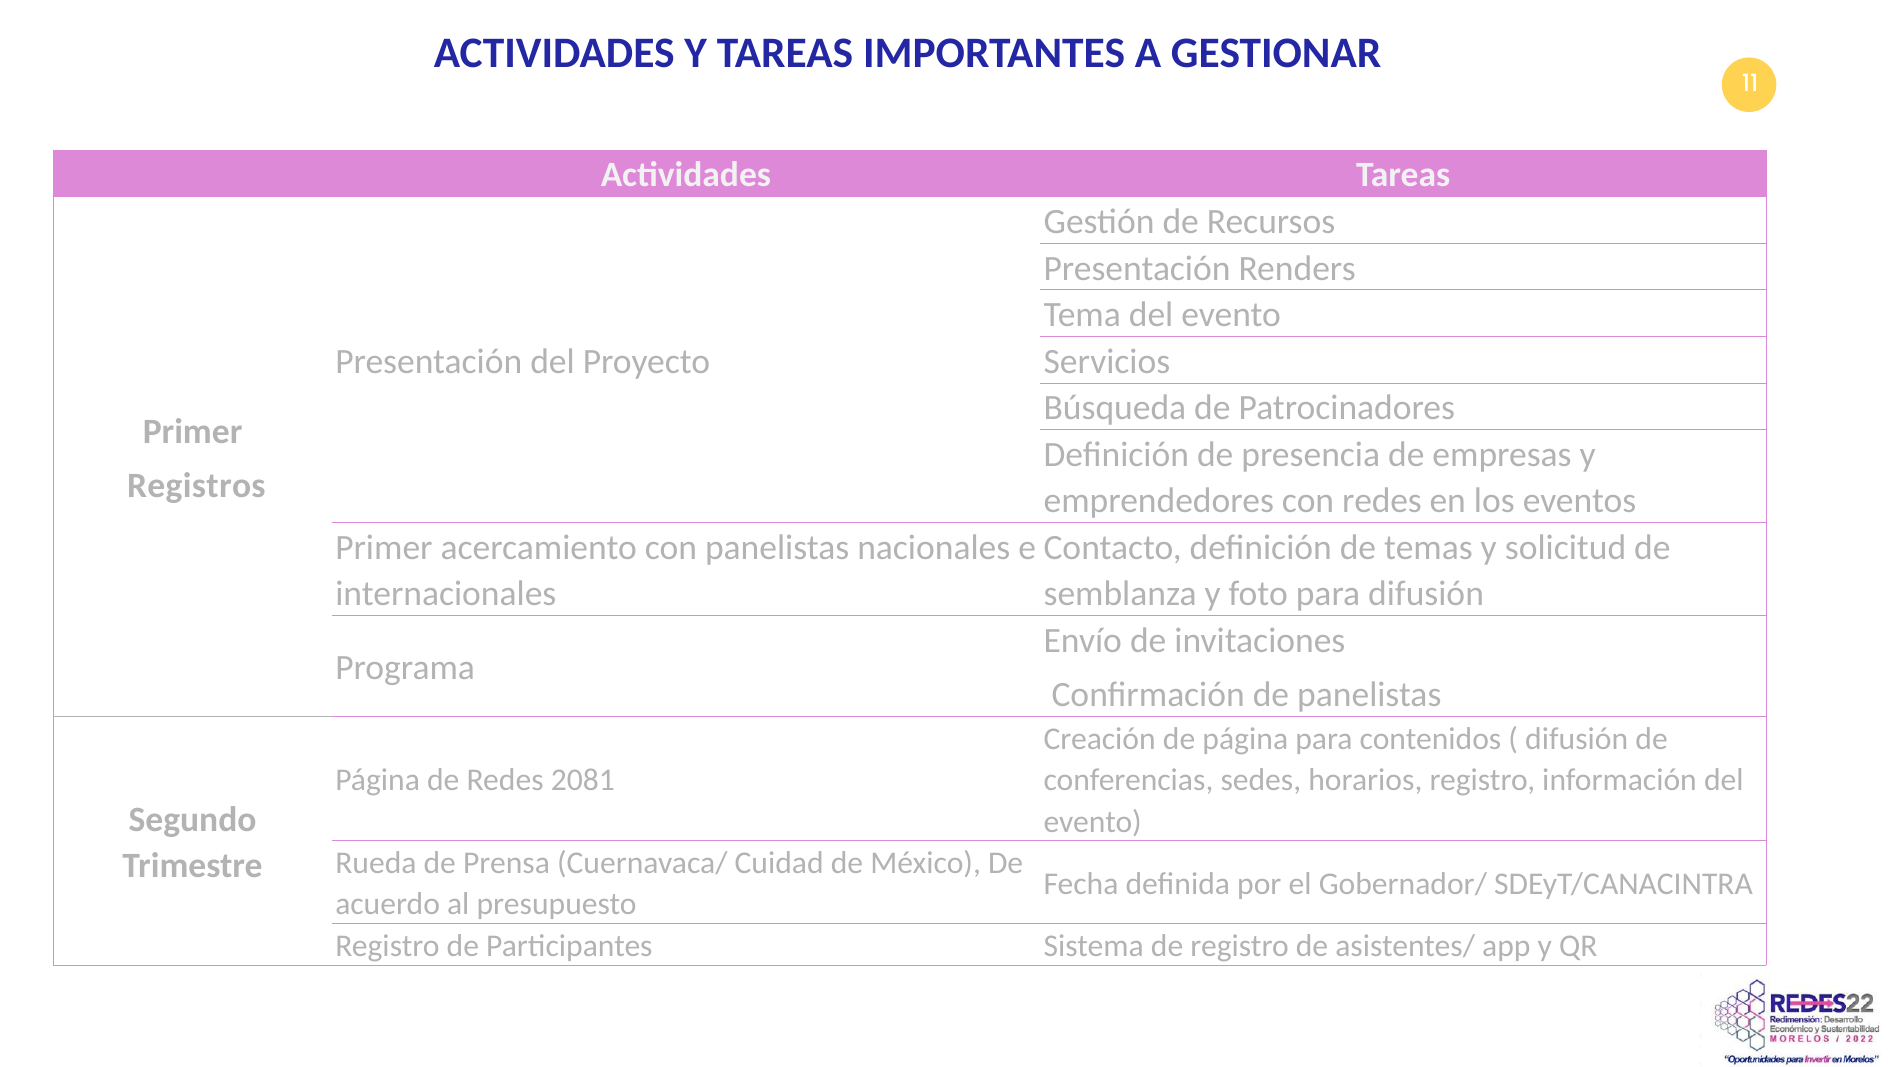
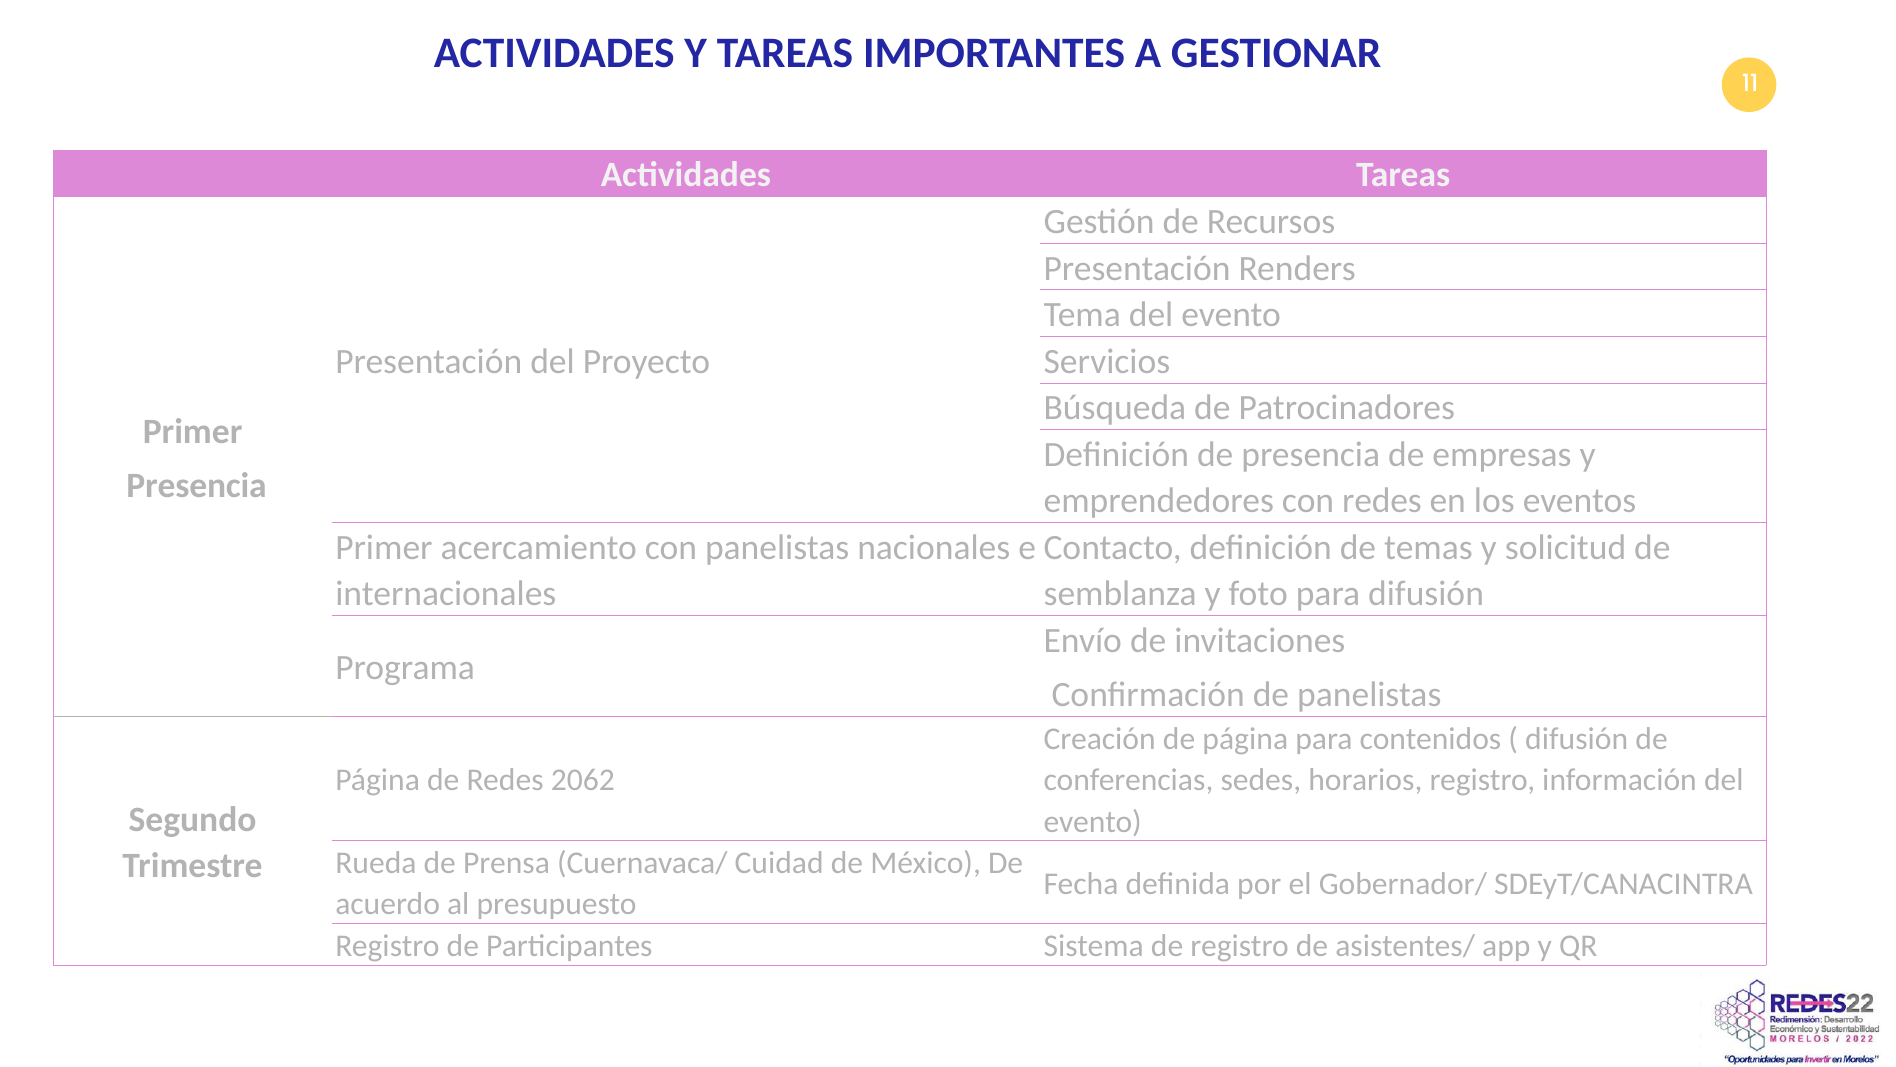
Registros at (196, 486): Registros -> Presencia
2081: 2081 -> 2062
